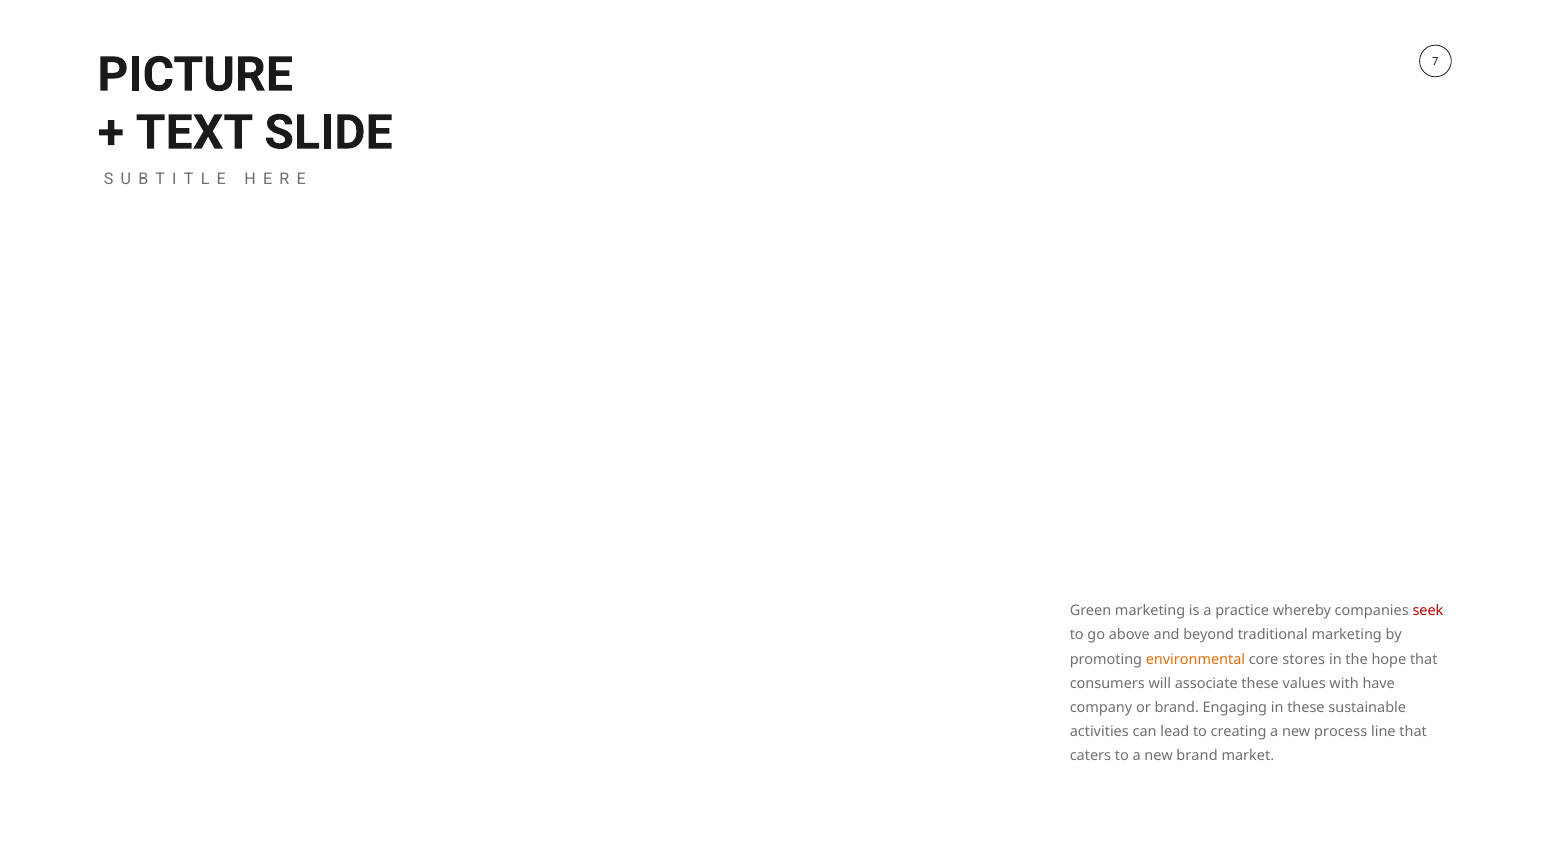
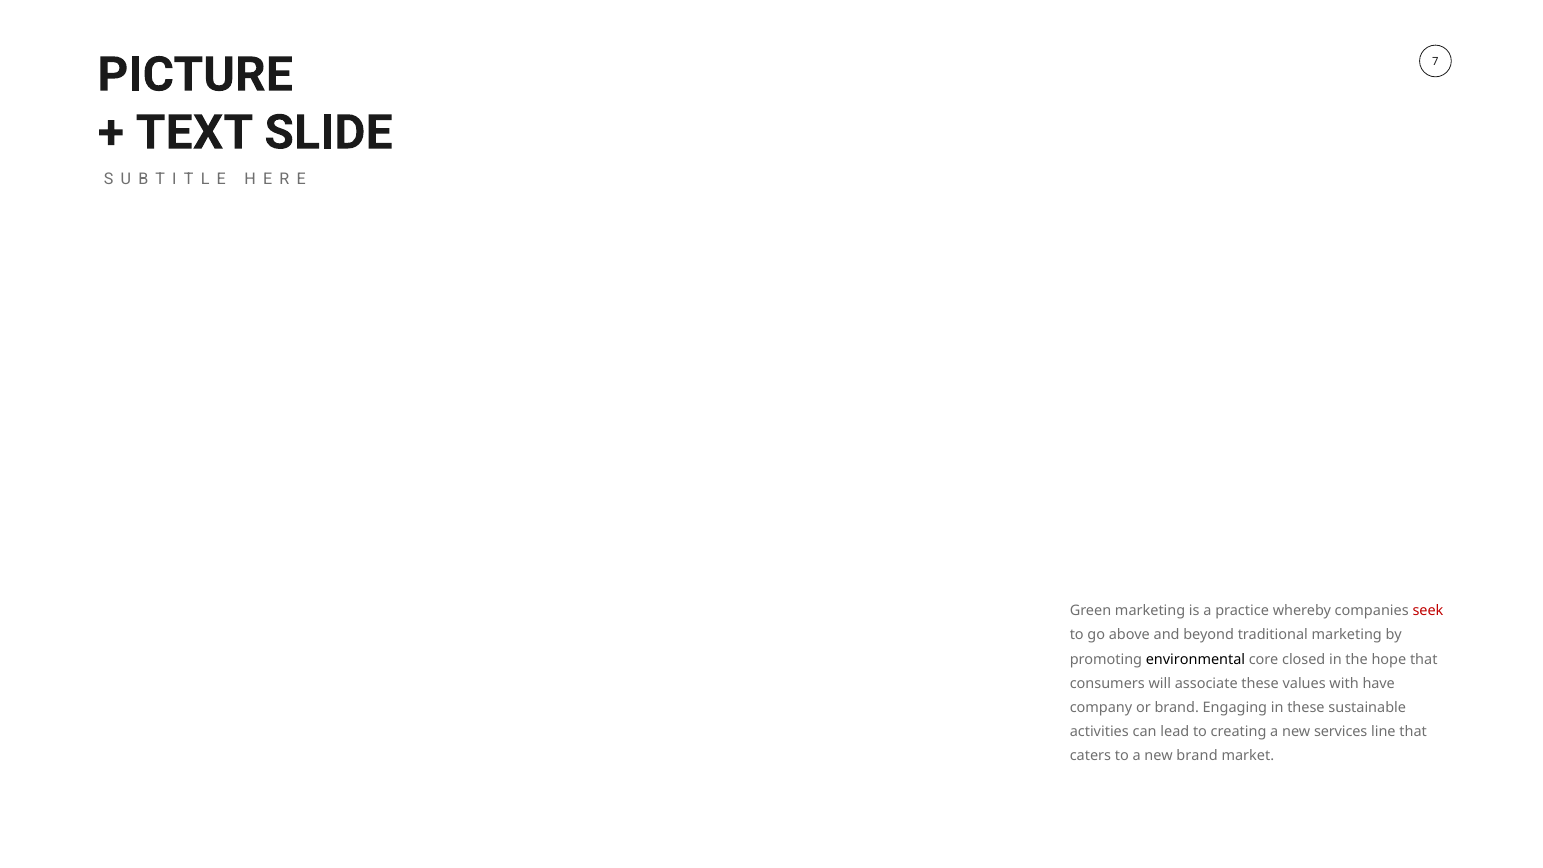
environmental colour: orange -> black
stores: stores -> closed
process: process -> services
